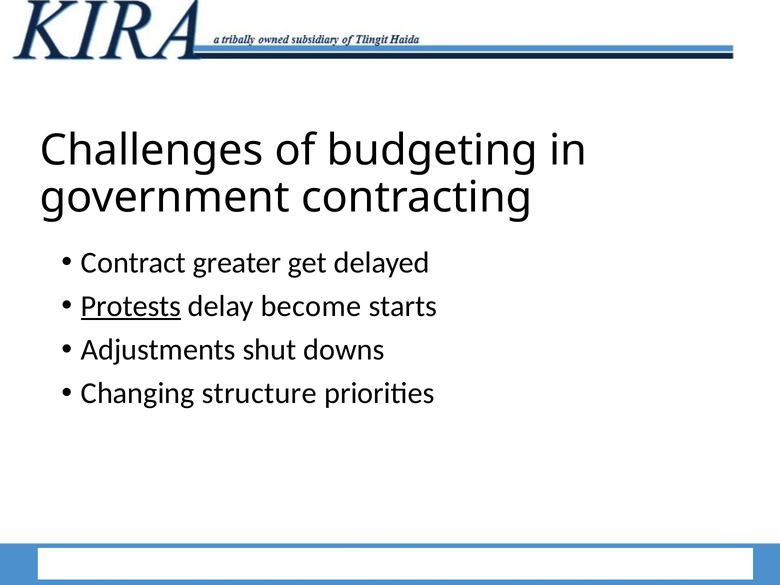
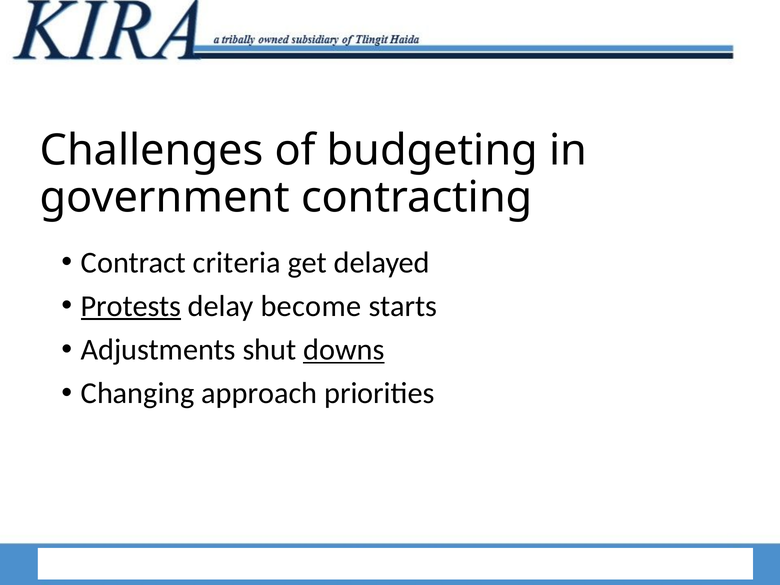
greater: greater -> criteria
downs underline: none -> present
structure: structure -> approach
